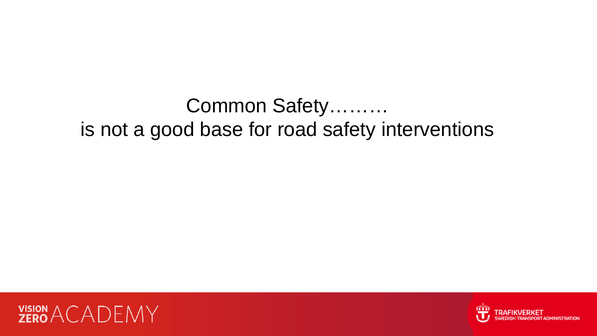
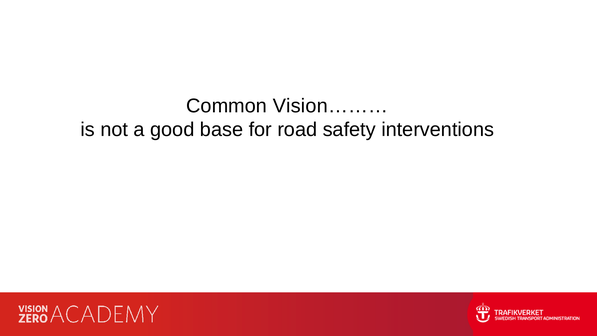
Safety………: Safety……… -> Vision………
